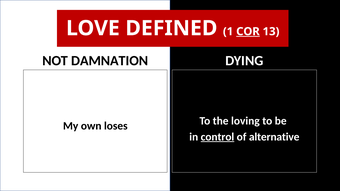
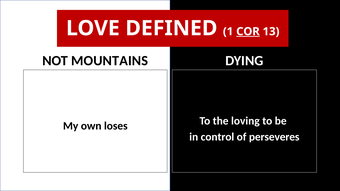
DAMNATION: DAMNATION -> MOUNTAINS
control underline: present -> none
alternative: alternative -> perseveres
